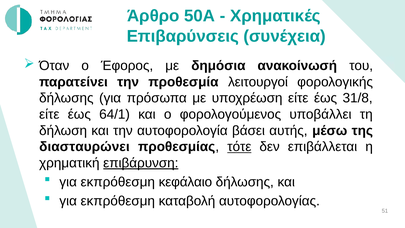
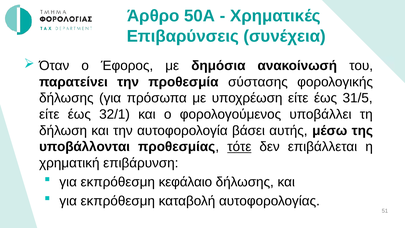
λειτουργοί: λειτουργοί -> σύστασης
31/8: 31/8 -> 31/5
64/1: 64/1 -> 32/1
διασταυρώνει: διασταυρώνει -> υποβάλλονται
επιβάρυνση underline: present -> none
